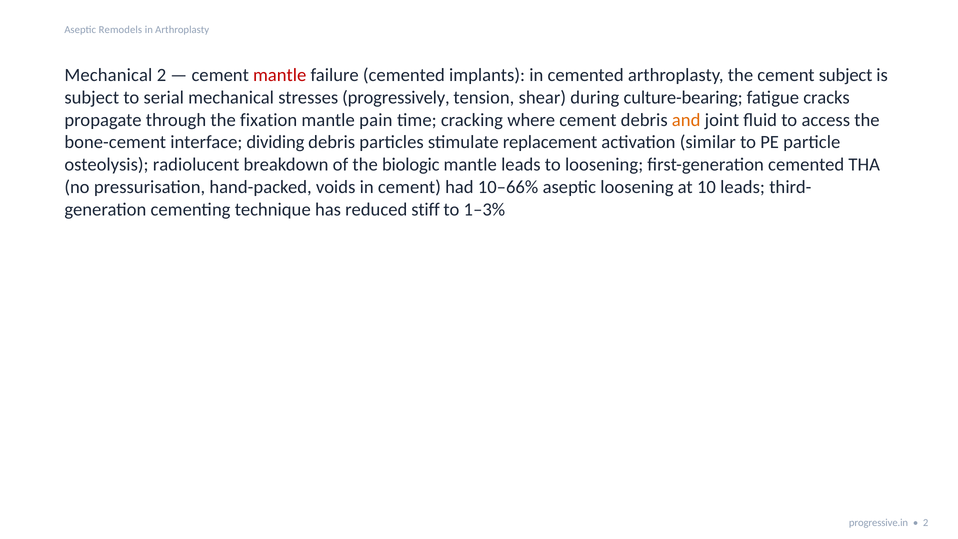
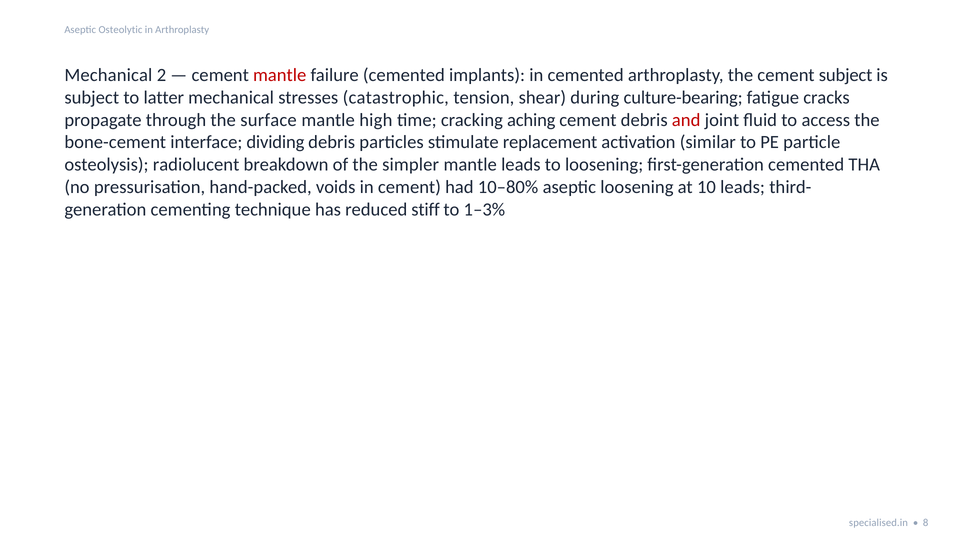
Remodels: Remodels -> Osteolytic
serial: serial -> latter
progressively: progressively -> catastrophic
fixation: fixation -> surface
pain: pain -> high
where: where -> aching
and colour: orange -> red
biologic: biologic -> simpler
10–66%: 10–66% -> 10–80%
progressive.in: progressive.in -> specialised.in
2 at (926, 523): 2 -> 8
